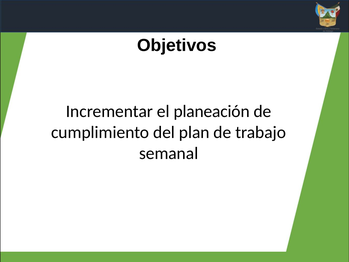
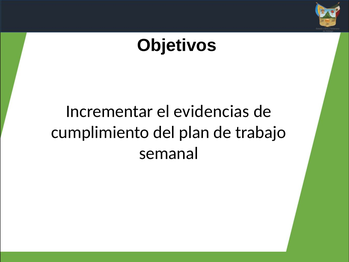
planeación: planeación -> evidencias
